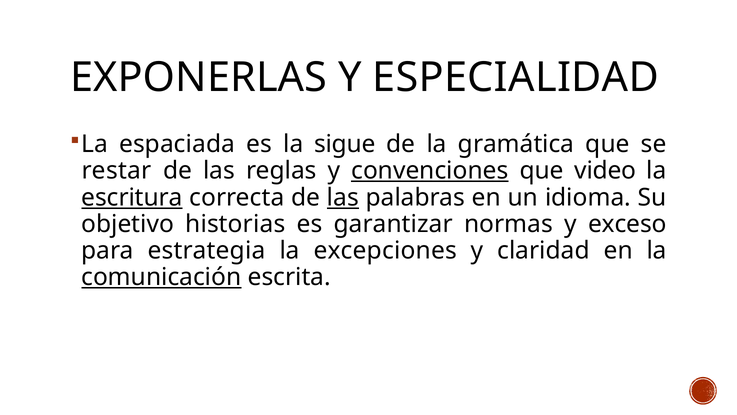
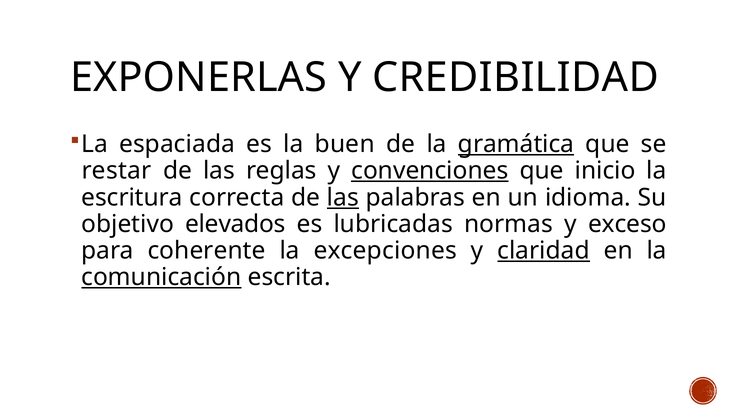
ESPECIALIDAD: ESPECIALIDAD -> CREDIBILIDAD
sigue: sigue -> buen
gramática underline: none -> present
video: video -> inicio
escritura underline: present -> none
historias: historias -> elevados
garantizar: garantizar -> lubricadas
estrategia: estrategia -> coherente
claridad underline: none -> present
